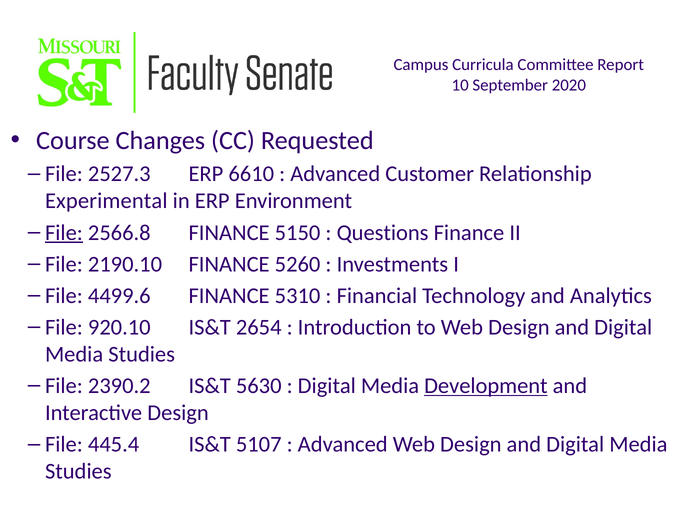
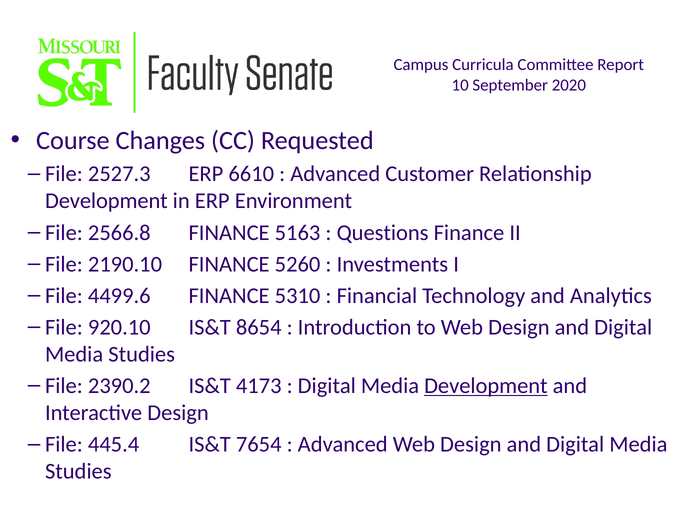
Experimental at (106, 201): Experimental -> Development
File at (64, 233) underline: present -> none
5150: 5150 -> 5163
2654: 2654 -> 8654
5630: 5630 -> 4173
5107: 5107 -> 7654
